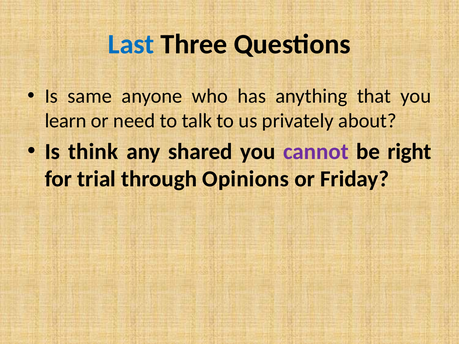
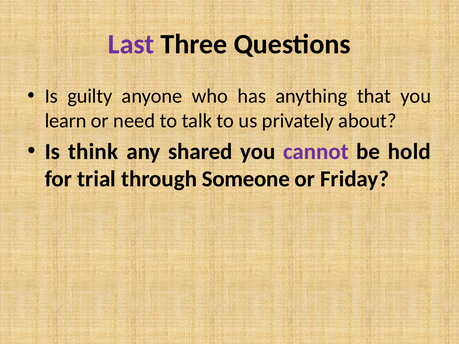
Last colour: blue -> purple
same: same -> guilty
right: right -> hold
Opinions: Opinions -> Someone
